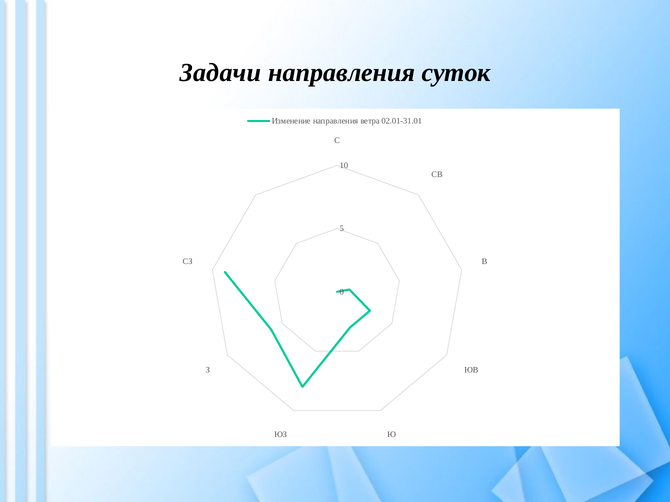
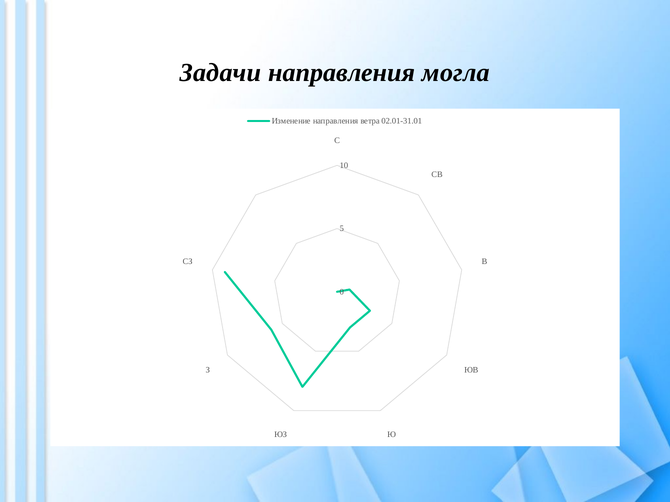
суток: суток -> могла
